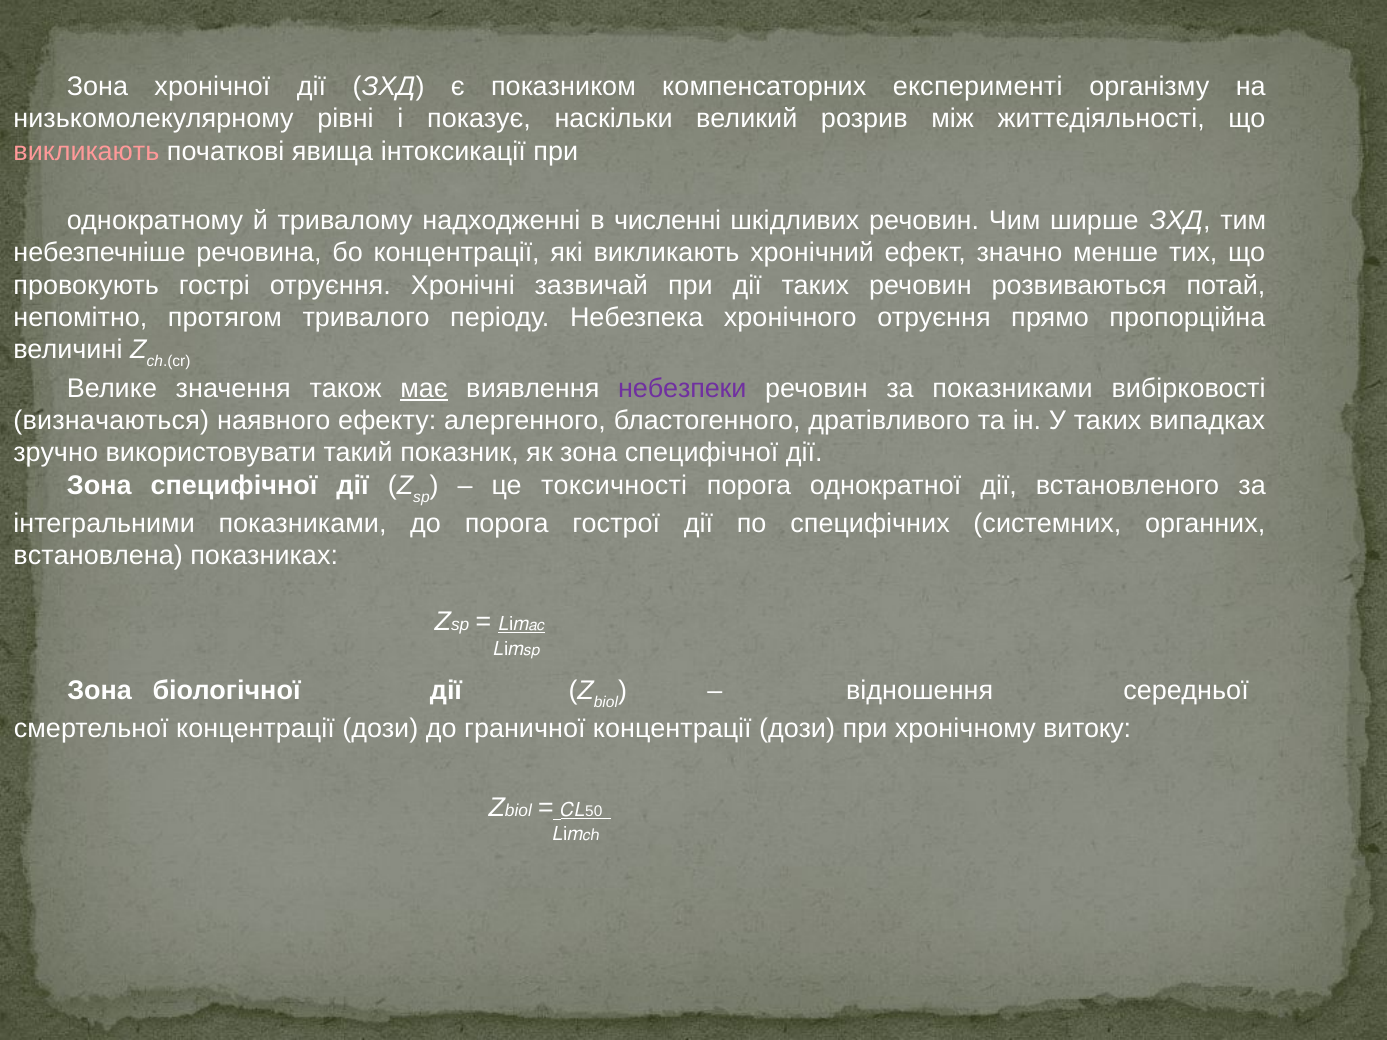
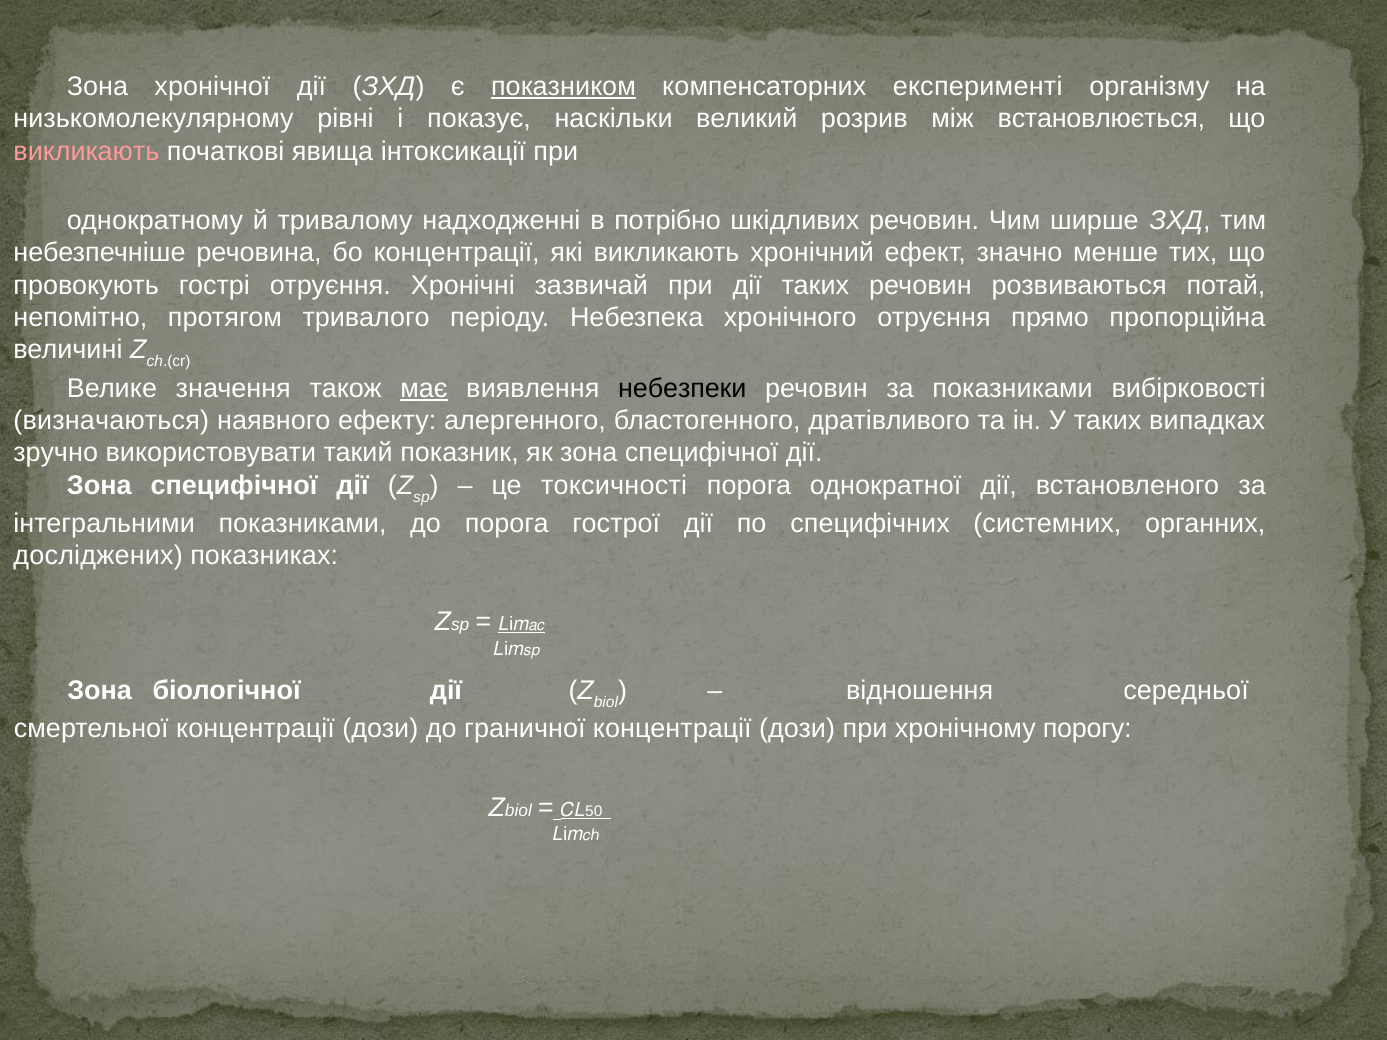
показником underline: none -> present
життєдіяльності: життєдіяльності -> встановлюється
численні: численні -> потрібно
небезпеки colour: purple -> black
встановлена: встановлена -> досліджених
витоку: витоку -> порогу
